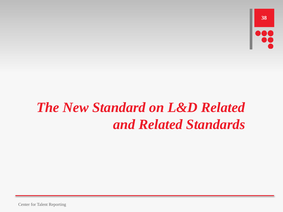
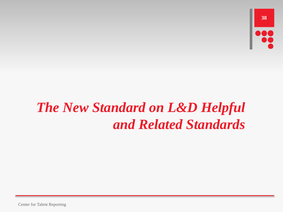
L&D Related: Related -> Helpful
